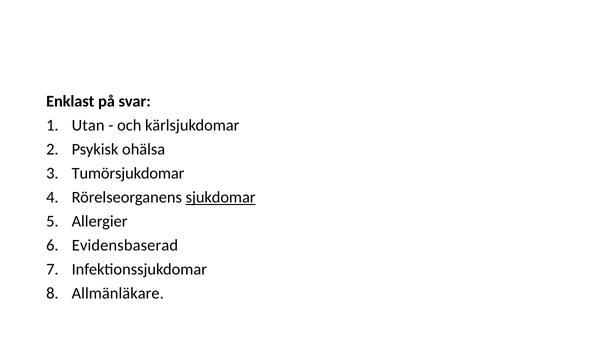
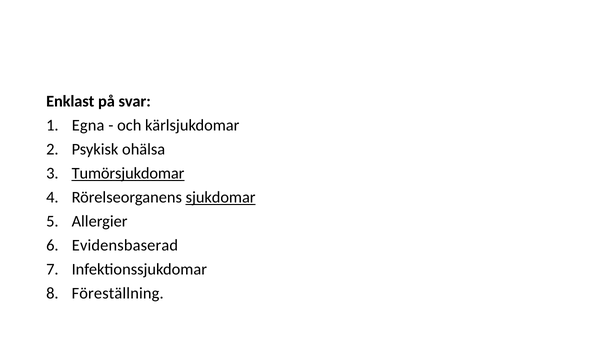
Utan: Utan -> Egna
Tumörsjukdomar underline: none -> present
Allmänläkare: Allmänläkare -> Föreställning
